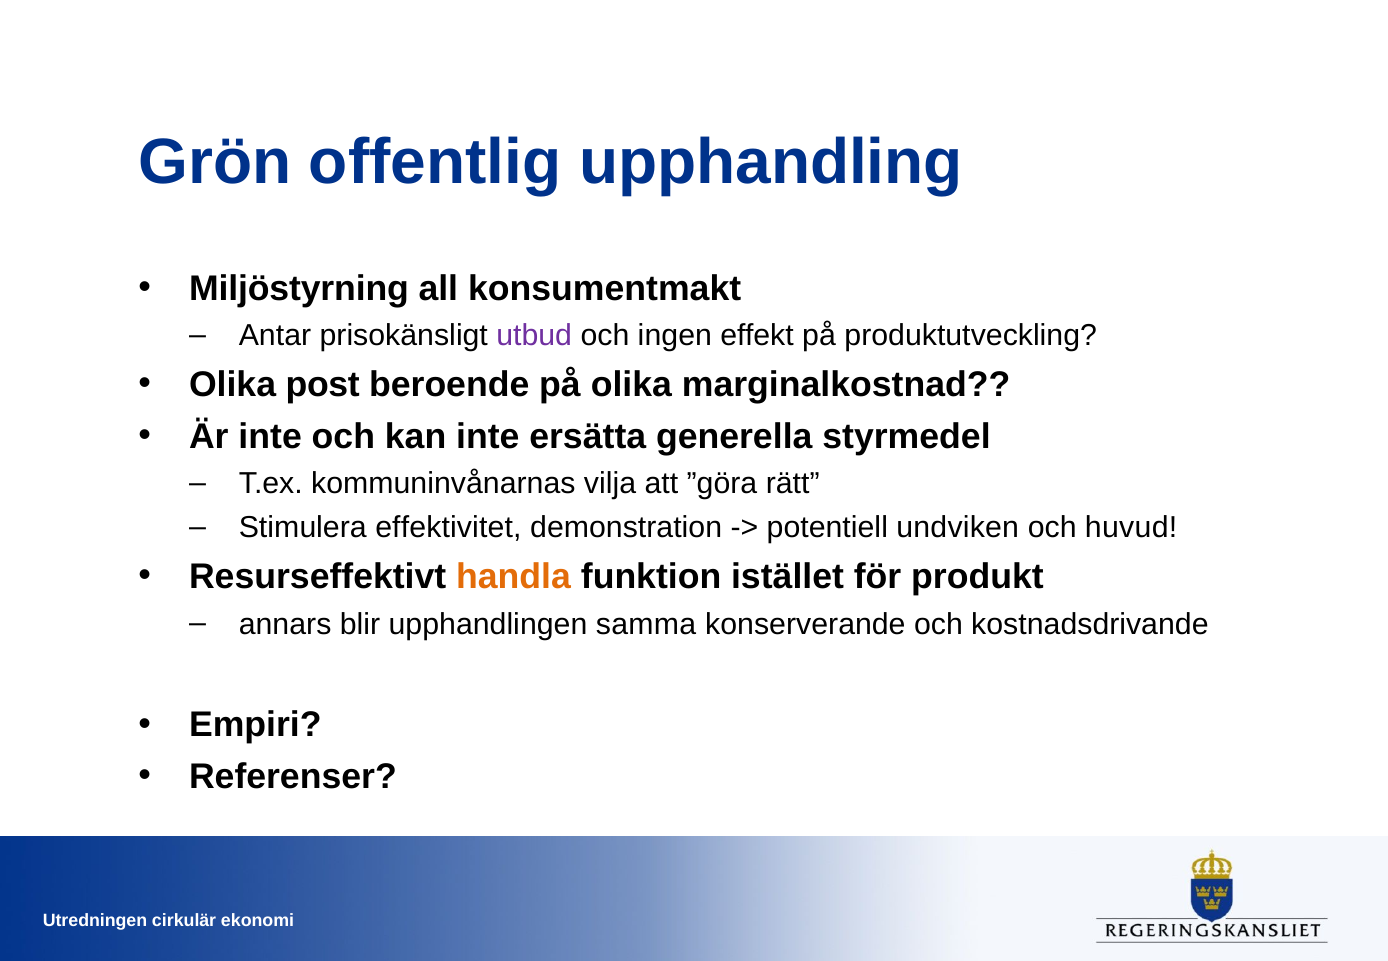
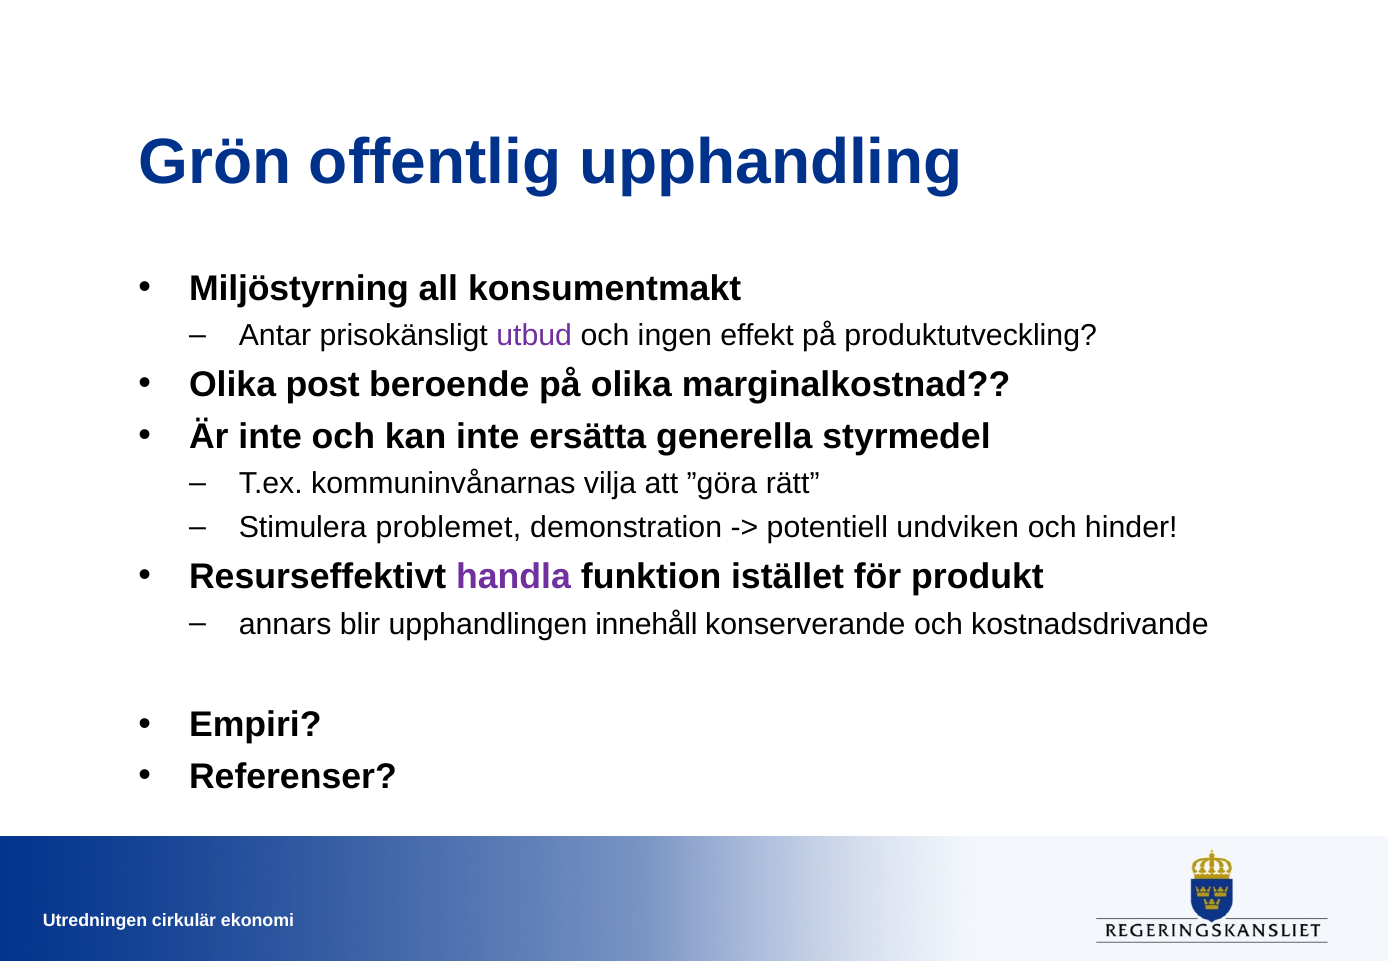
effektivitet: effektivitet -> problemet
huvud: huvud -> hinder
handla colour: orange -> purple
samma: samma -> innehåll
